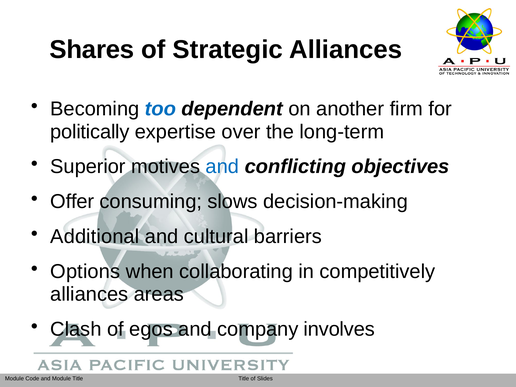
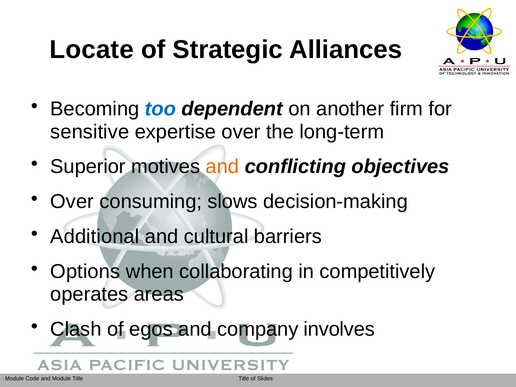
Shares: Shares -> Locate
politically: politically -> sensitive
and at (222, 167) colour: blue -> orange
Offer at (72, 202): Offer -> Over
alliances at (89, 294): alliances -> operates
